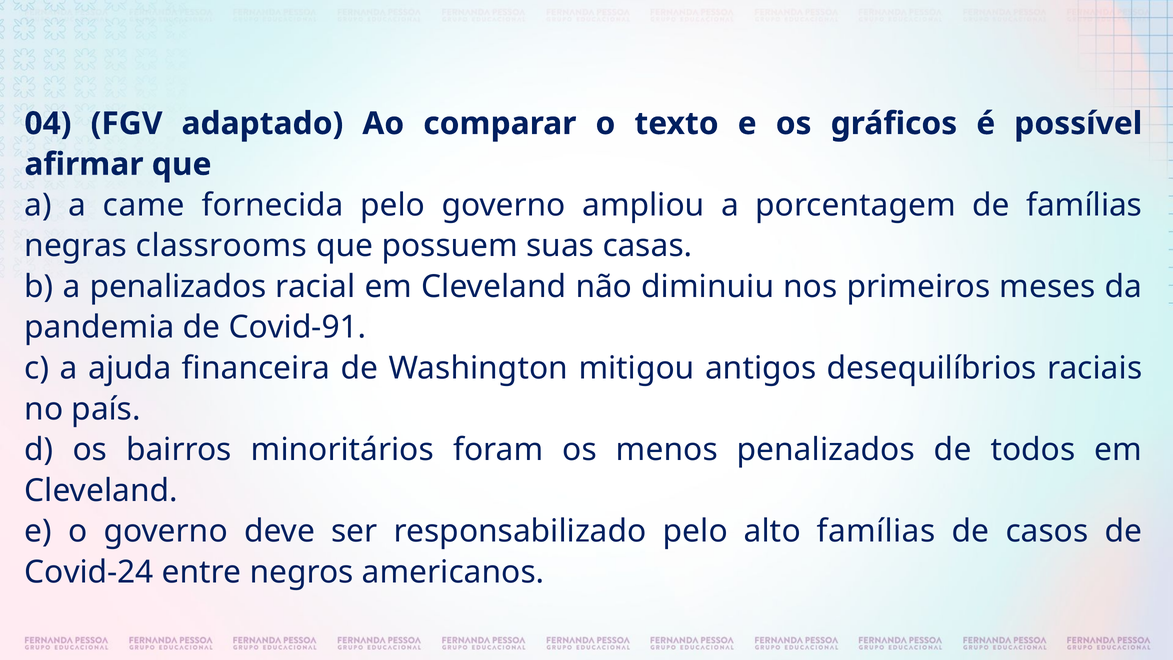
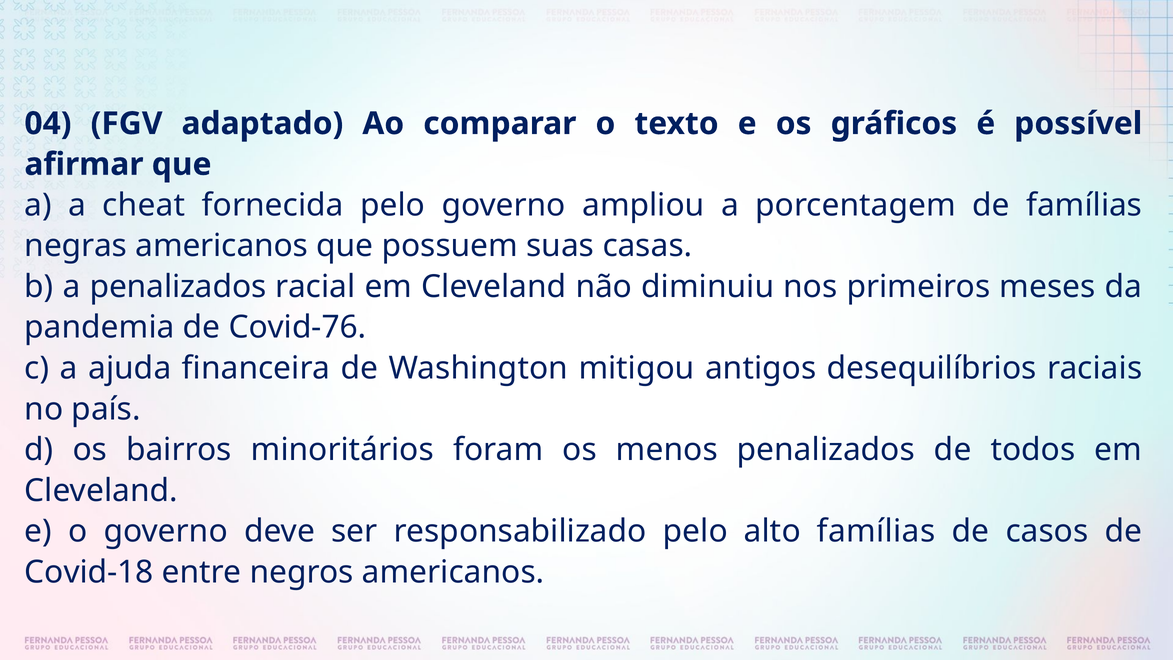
came: came -> cheat
negras classrooms: classrooms -> americanos
Covid-91: Covid-91 -> Covid-76
Covid-24: Covid-24 -> Covid-18
